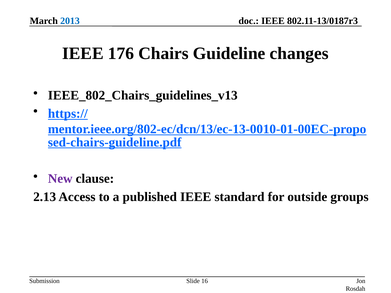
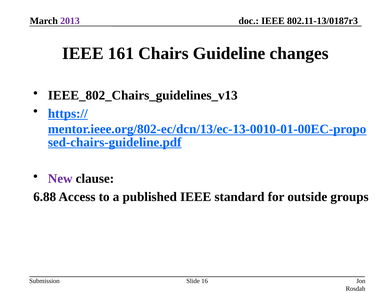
2013 colour: blue -> purple
176: 176 -> 161
2.13: 2.13 -> 6.88
